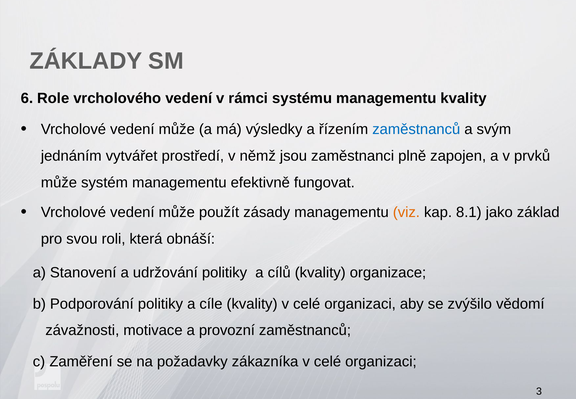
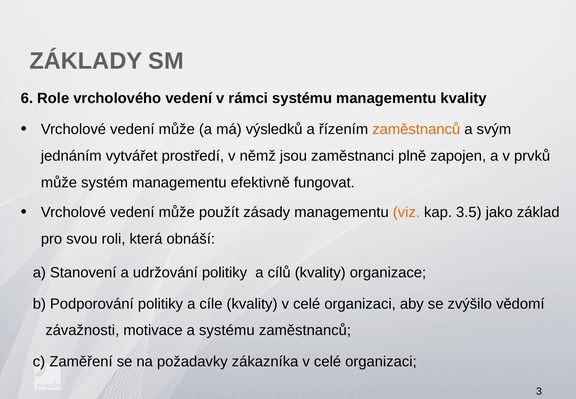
výsledky: výsledky -> výsledků
zaměstnanců at (416, 129) colour: blue -> orange
8.1: 8.1 -> 3.5
a provozní: provozní -> systému
